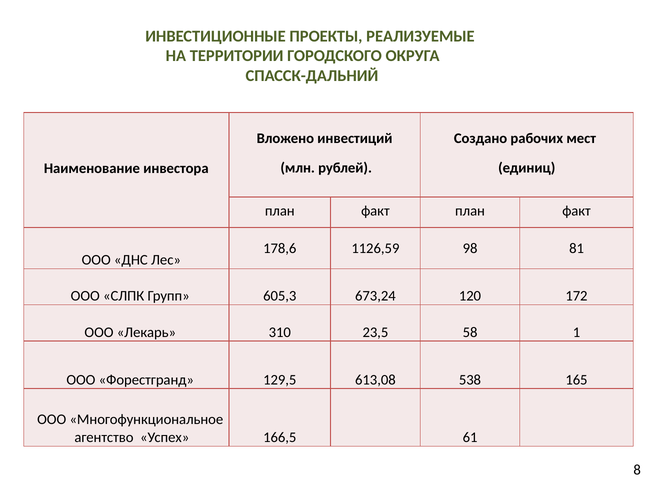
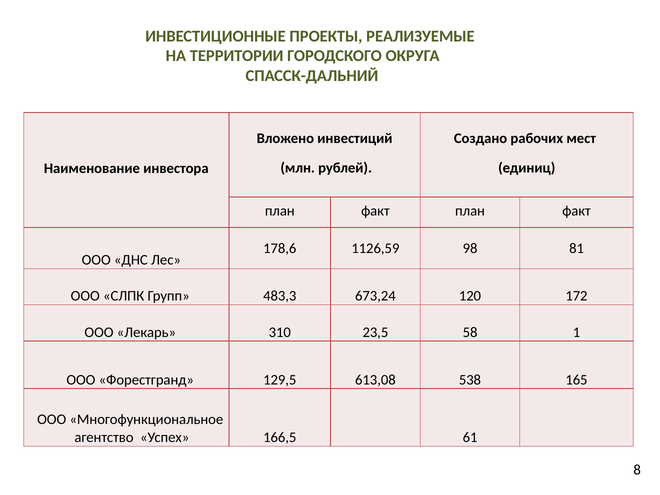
605,3: 605,3 -> 483,3
